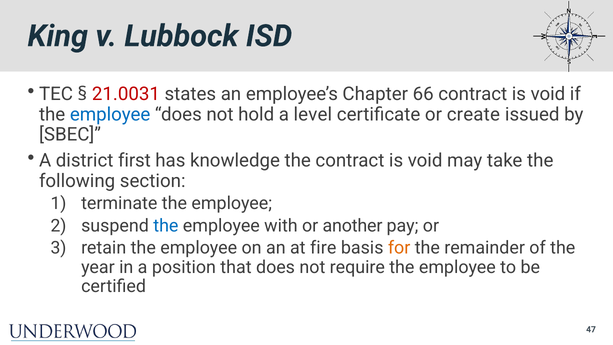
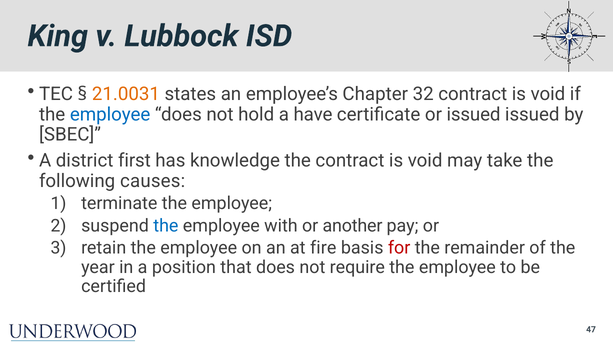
21.0031 colour: red -> orange
66: 66 -> 32
level: level -> have
or create: create -> issued
section: section -> causes
for colour: orange -> red
